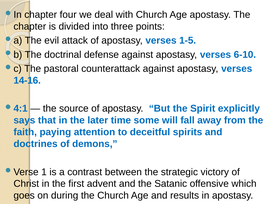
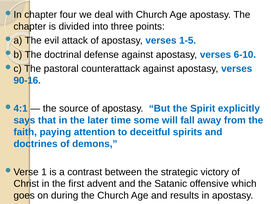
14-16: 14-16 -> 90-16
